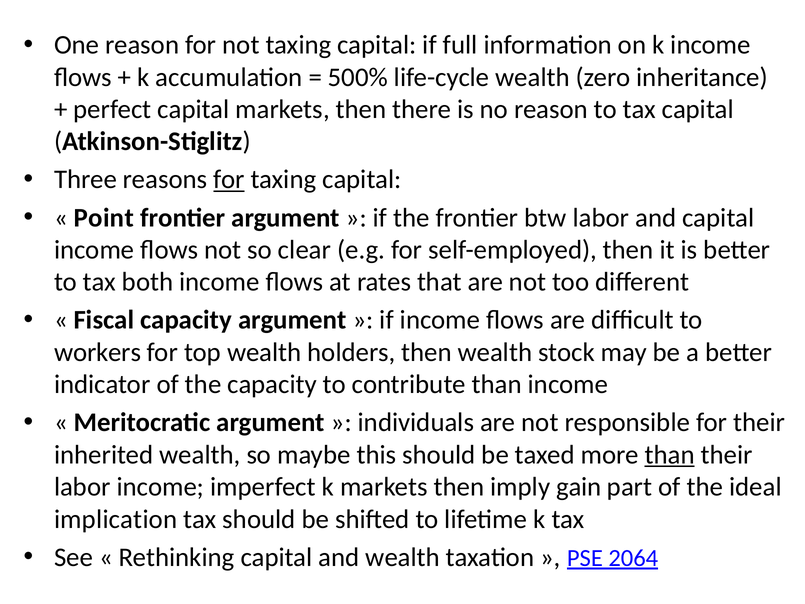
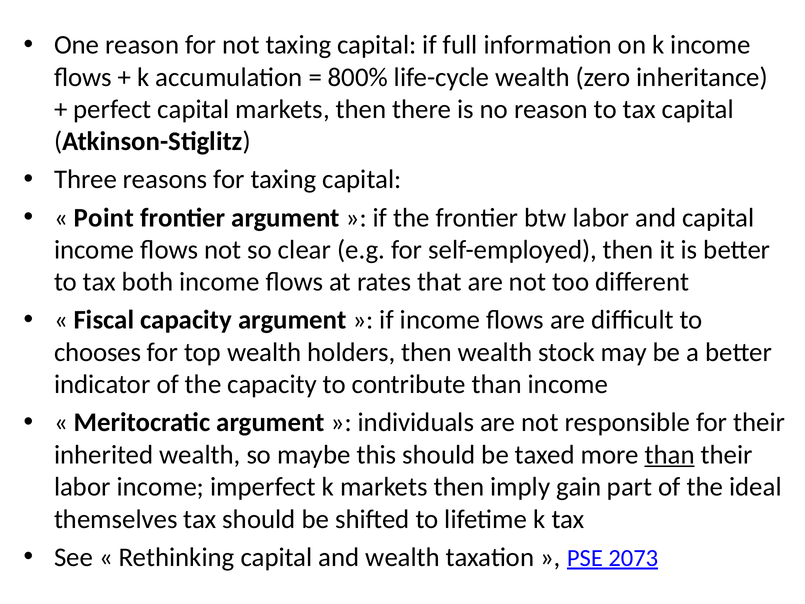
500%: 500% -> 800%
for at (229, 180) underline: present -> none
workers: workers -> chooses
implication: implication -> themselves
2064: 2064 -> 2073
